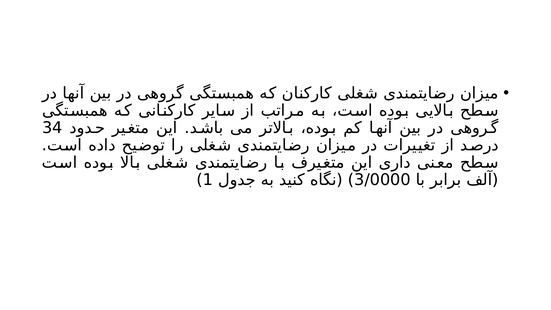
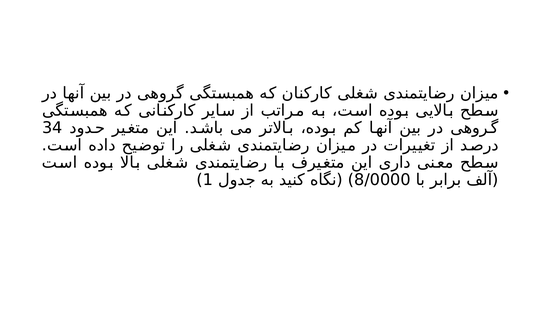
3/0000: 3/0000 -> 8/0000
